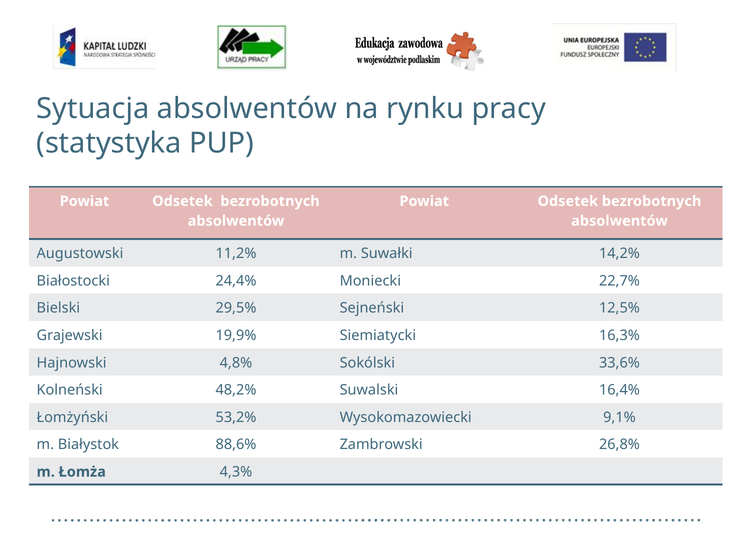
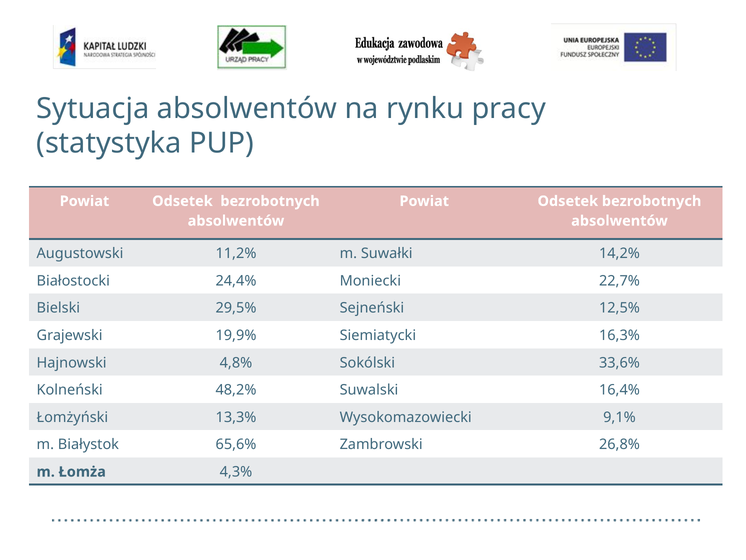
53,2%: 53,2% -> 13,3%
88,6%: 88,6% -> 65,6%
